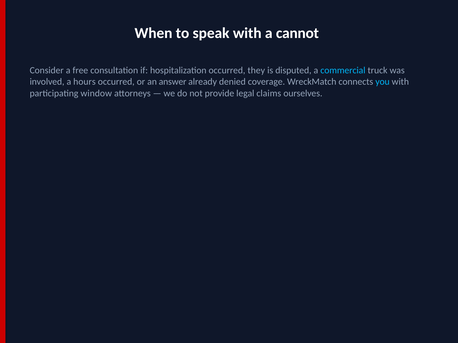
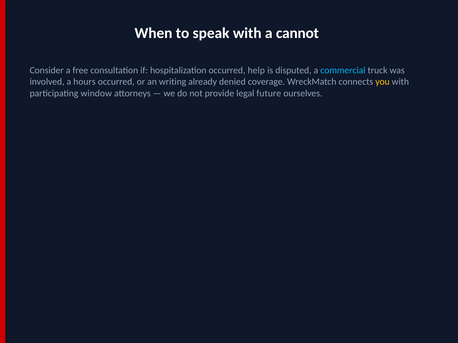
they: they -> help
answer: answer -> writing
you colour: light blue -> yellow
claims: claims -> future
